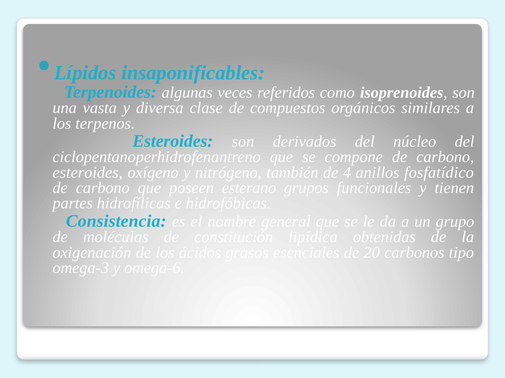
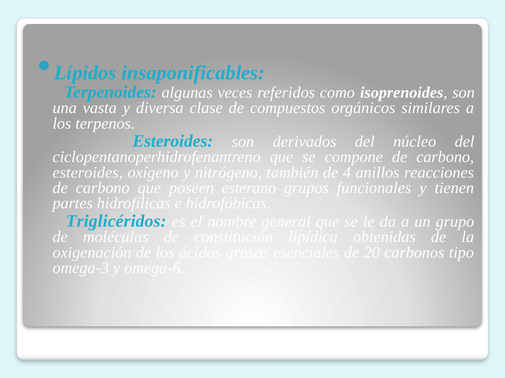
fosfatídico: fosfatídico -> reacciones
Consistencia: Consistencia -> Triglicéridos
